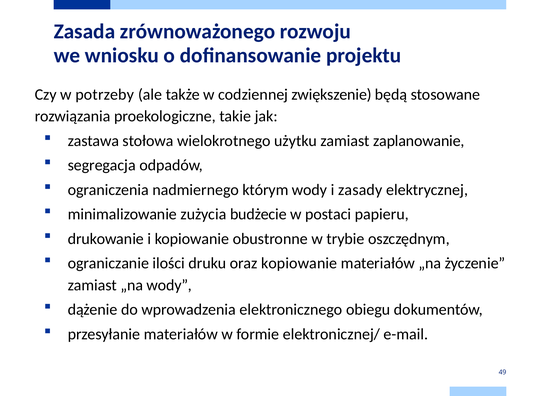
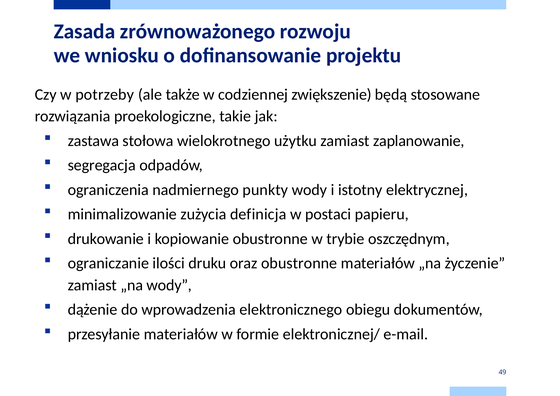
którym: którym -> punkty
zasady: zasady -> istotny
budżecie: budżecie -> definicja
oraz kopiowanie: kopiowanie -> obustronne
